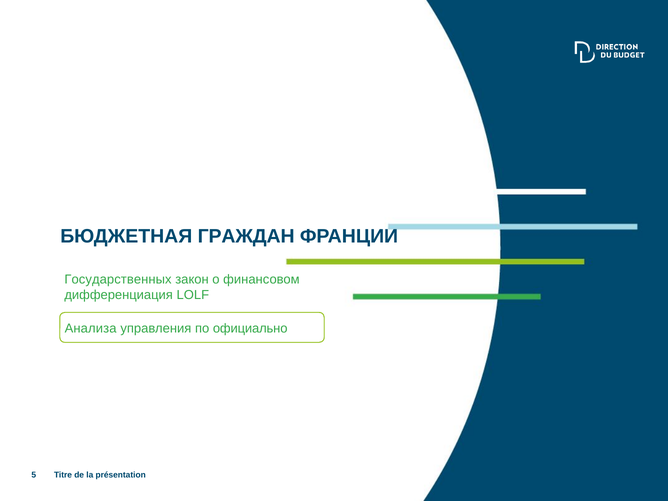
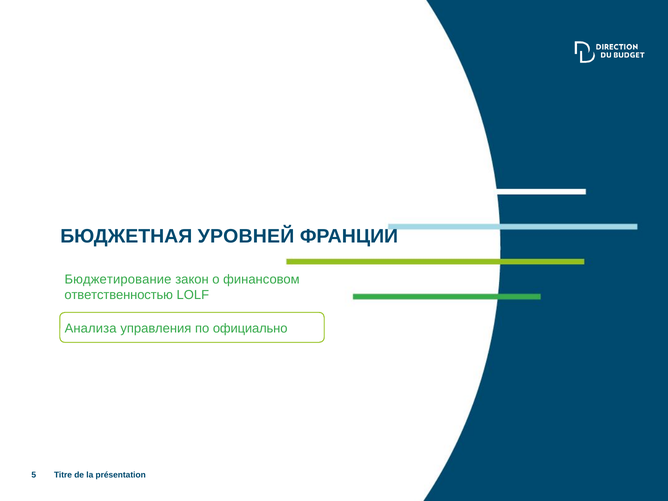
ГРАЖДАН: ГРАЖДАН -> УРОВНЕЙ
Государственных: Государственных -> Бюджетирование
дифференциация: дифференциация -> ответственностью
